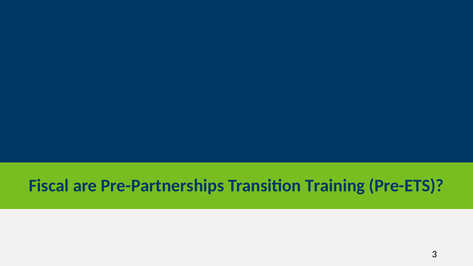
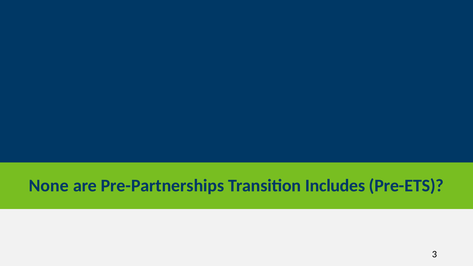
Fiscal: Fiscal -> None
Training: Training -> Includes
